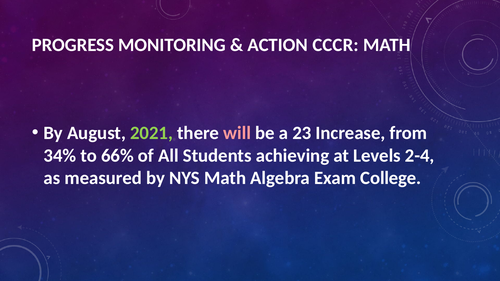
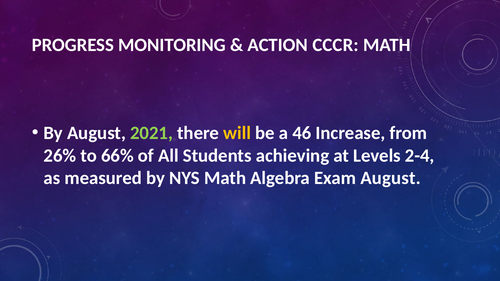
will colour: pink -> yellow
23: 23 -> 46
34%: 34% -> 26%
Exam College: College -> August
